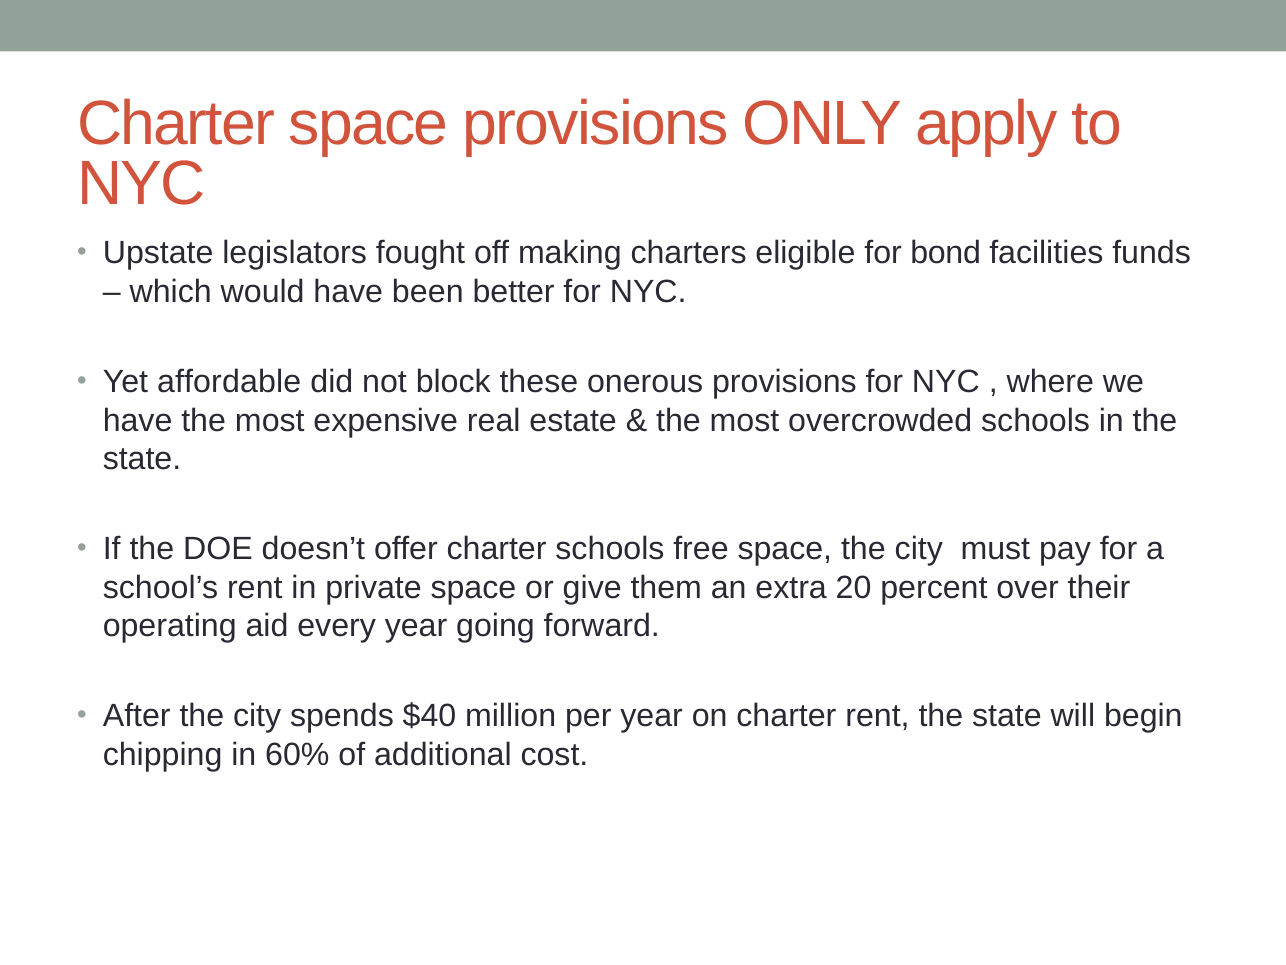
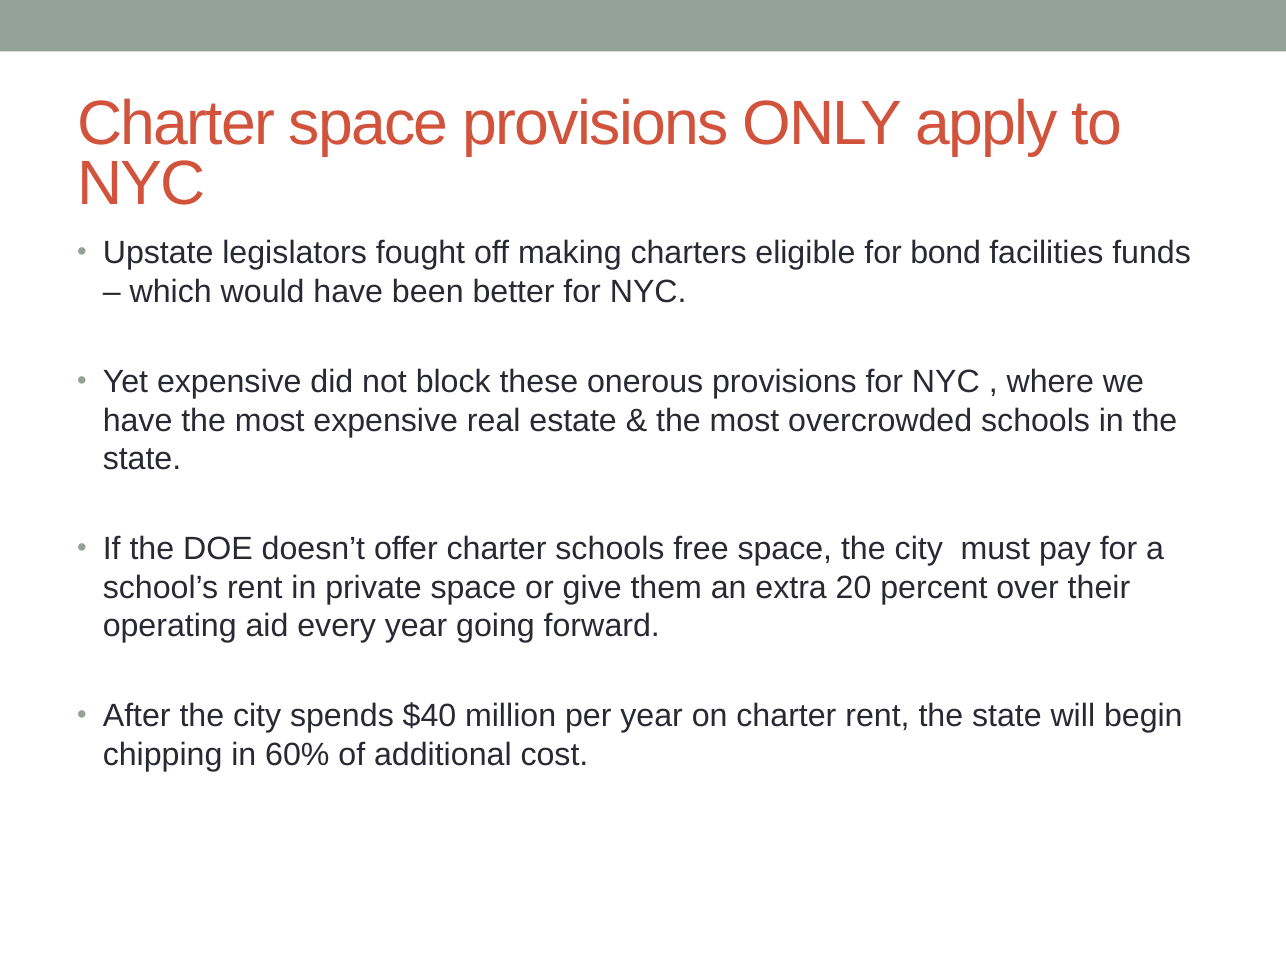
Yet affordable: affordable -> expensive
